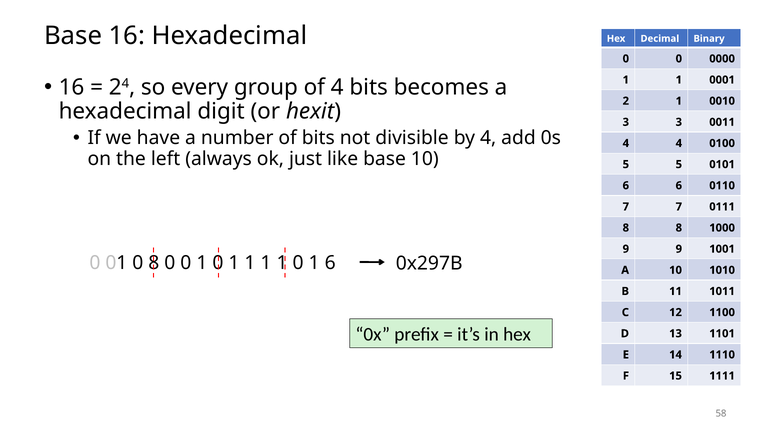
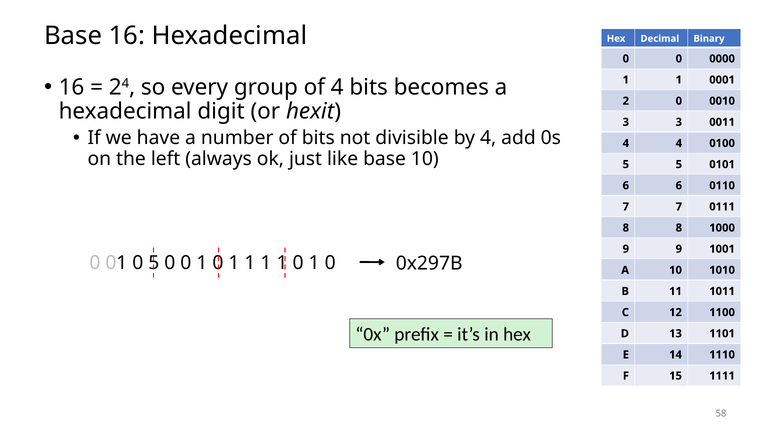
2 1: 1 -> 0
0 8: 8 -> 5
1 0 1 6: 6 -> 0
